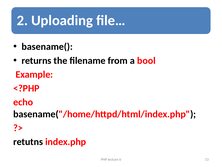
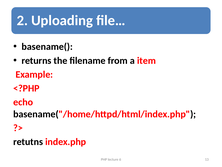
bool: bool -> item
